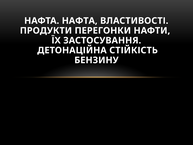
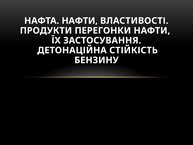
НАФТА НАФТА: НАФТА -> НАФТИ
